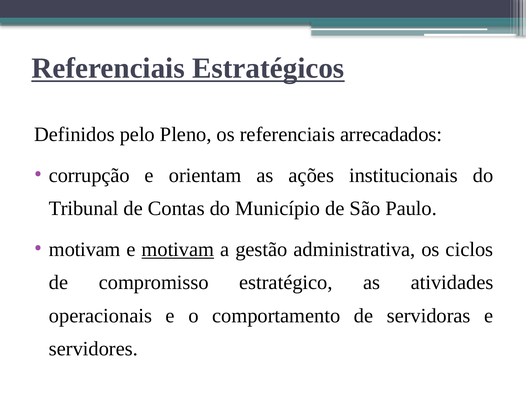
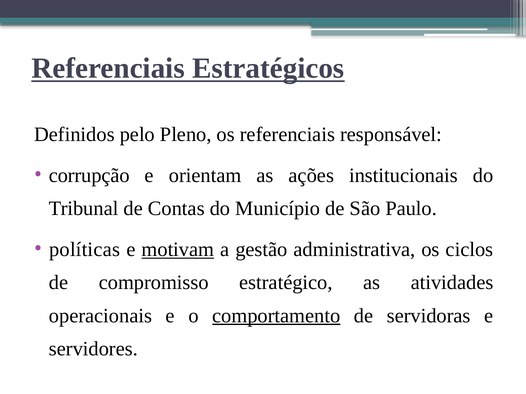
arrecadados: arrecadados -> responsável
motivam at (85, 250): motivam -> políticas
comportamento underline: none -> present
